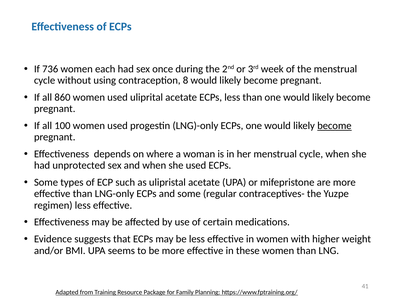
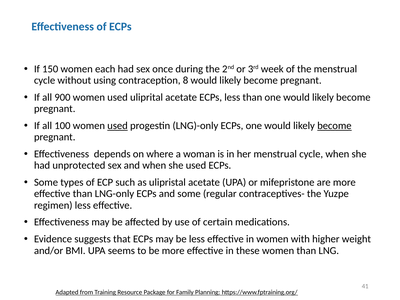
736: 736 -> 150
860: 860 -> 900
used at (118, 126) underline: none -> present
